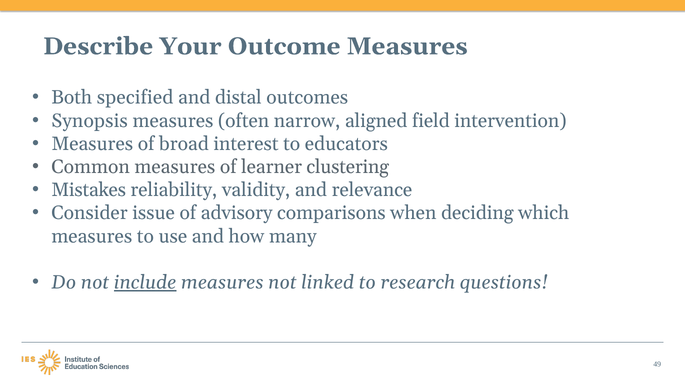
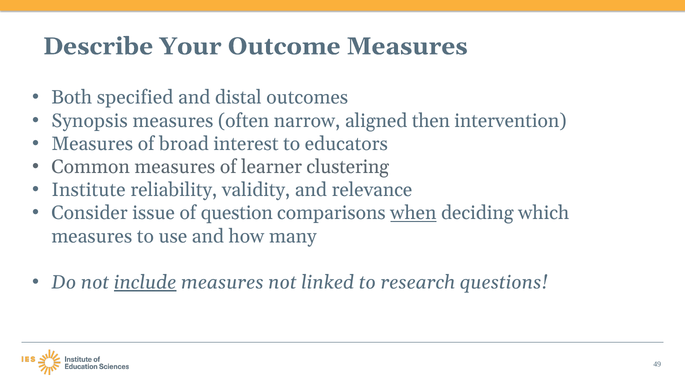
field: field -> then
Mistakes: Mistakes -> Institute
advisory: advisory -> question
when underline: none -> present
